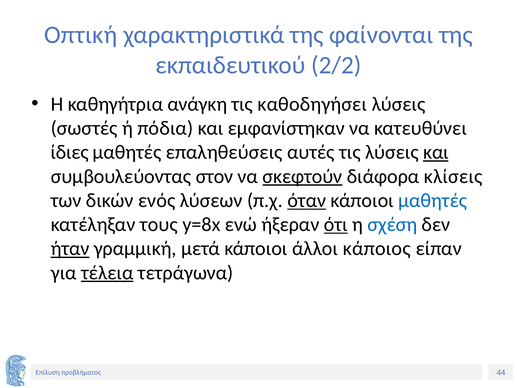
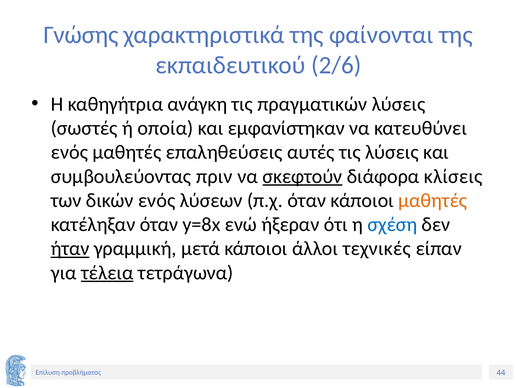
Οπτική: Οπτική -> Γνώσης
2/2: 2/2 -> 2/6
καθοδηγήσει: καθοδηγήσει -> πραγματικών
πόδια: πόδια -> οποία
ίδιες at (70, 152): ίδιες -> ενός
και at (436, 152) underline: present -> none
στον: στον -> πριν
όταν at (307, 200) underline: present -> none
μαθητές at (433, 200) colour: blue -> orange
κατέληξαν τους: τους -> όταν
ότι underline: present -> none
κάποιος: κάποιος -> τεχνικές
